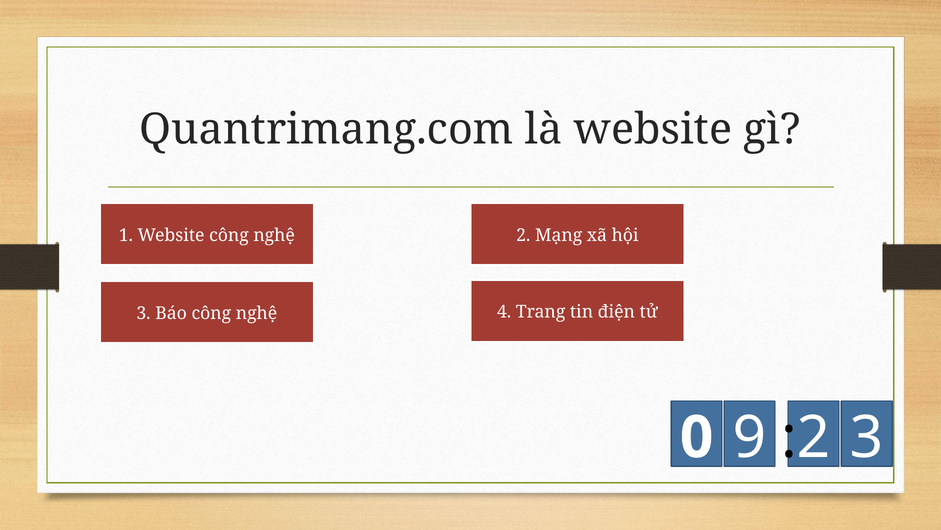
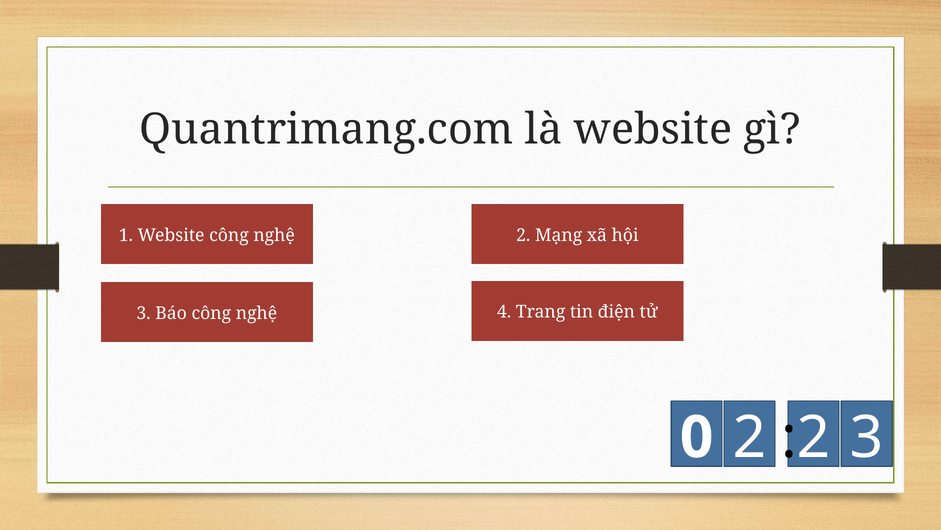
0 9: 9 -> 2
